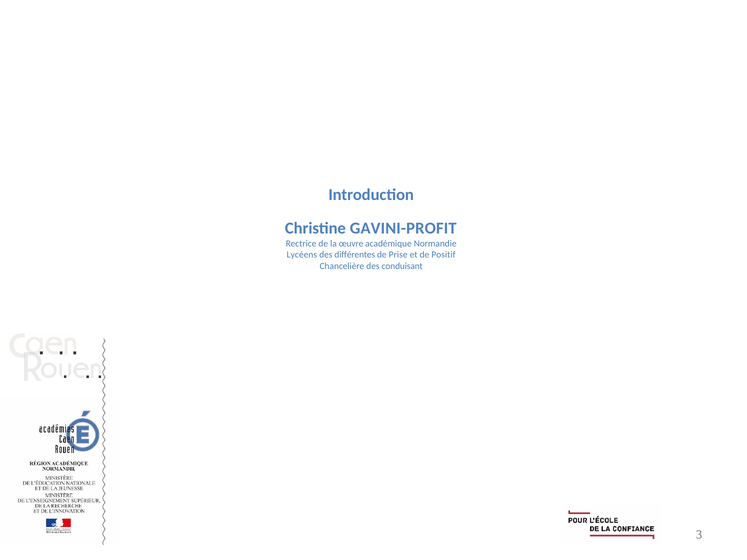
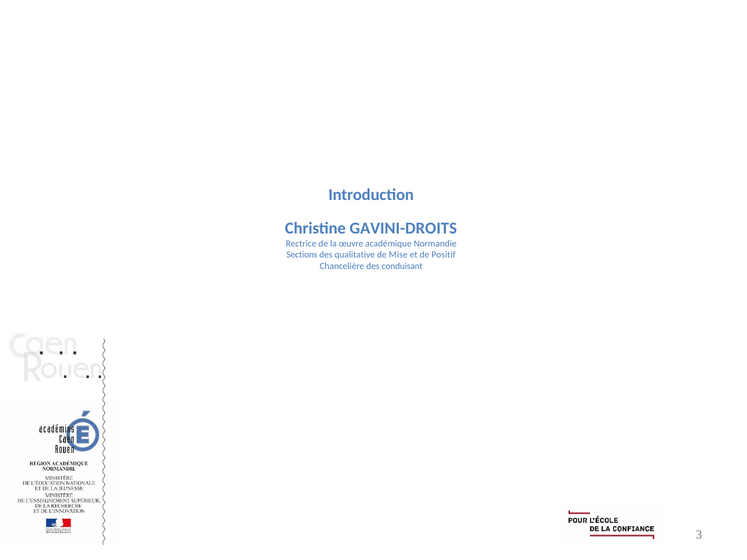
GAVINI-PROFIT: GAVINI-PROFIT -> GAVINI-DROITS
Lycéens: Lycéens -> Sections
différentes: différentes -> qualitative
Prise: Prise -> Mise
